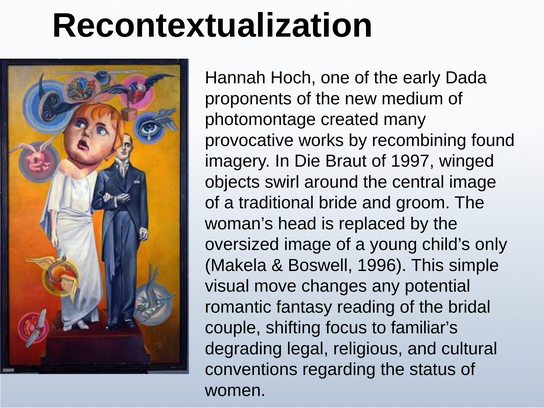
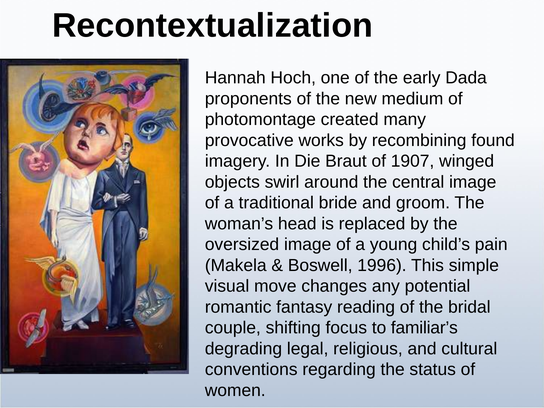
1997: 1997 -> 1907
only: only -> pain
